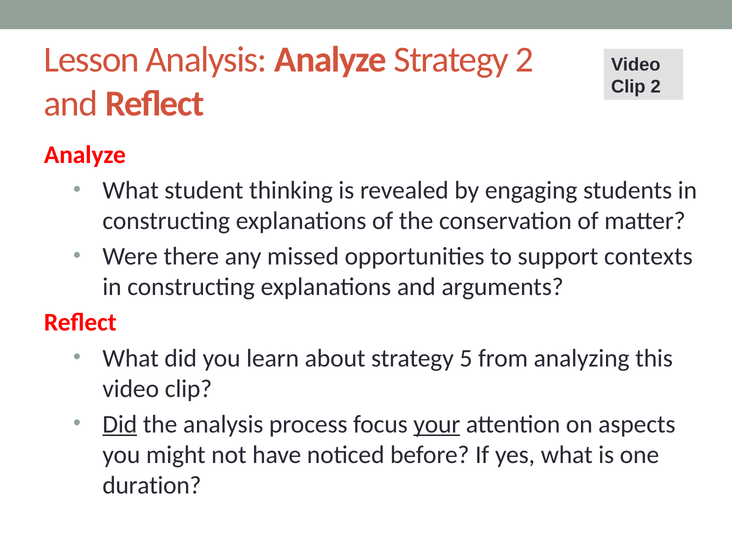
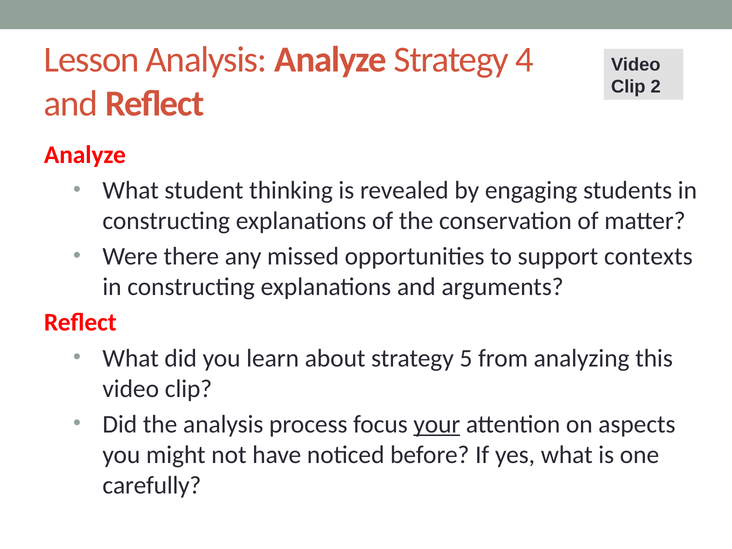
Strategy 2: 2 -> 4
Did at (120, 424) underline: present -> none
duration: duration -> carefully
